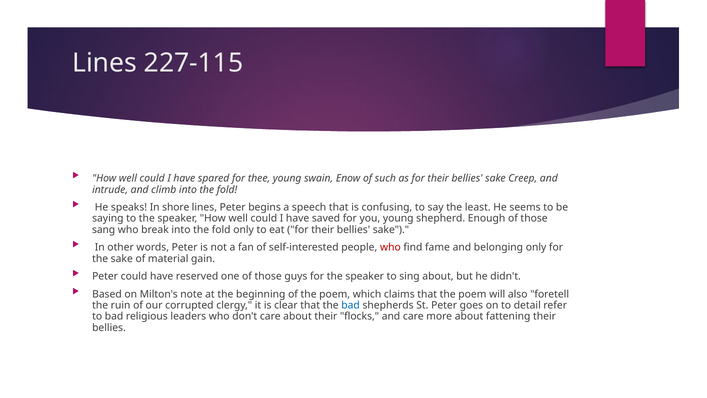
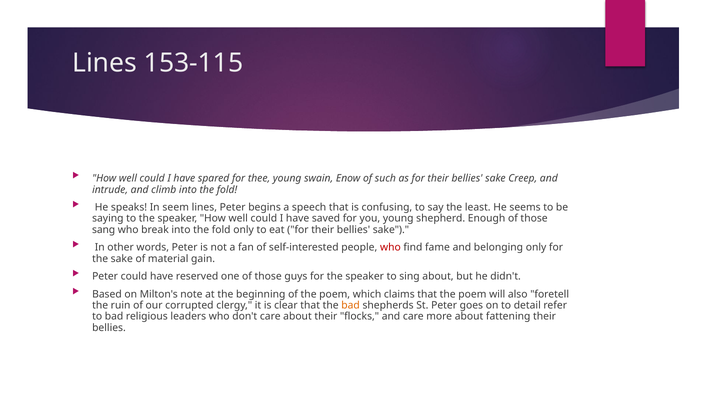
227-115: 227-115 -> 153-115
shore: shore -> seem
bad at (351, 305) colour: blue -> orange
